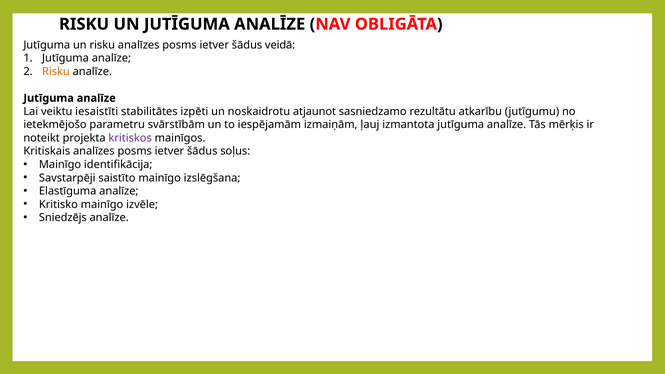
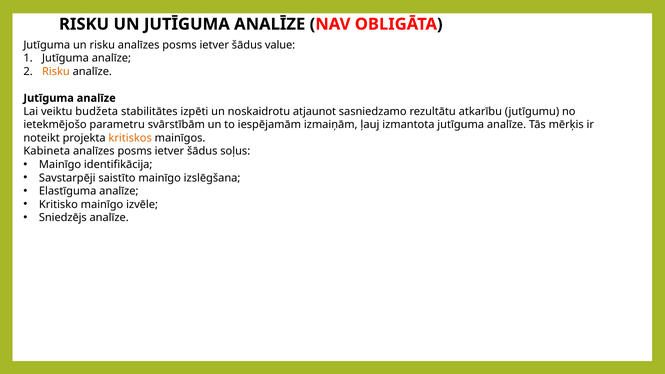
veidā: veidā -> value
iesaistīti: iesaistīti -> budžeta
kritiskos colour: purple -> orange
Kritiskais: Kritiskais -> Kabineta
